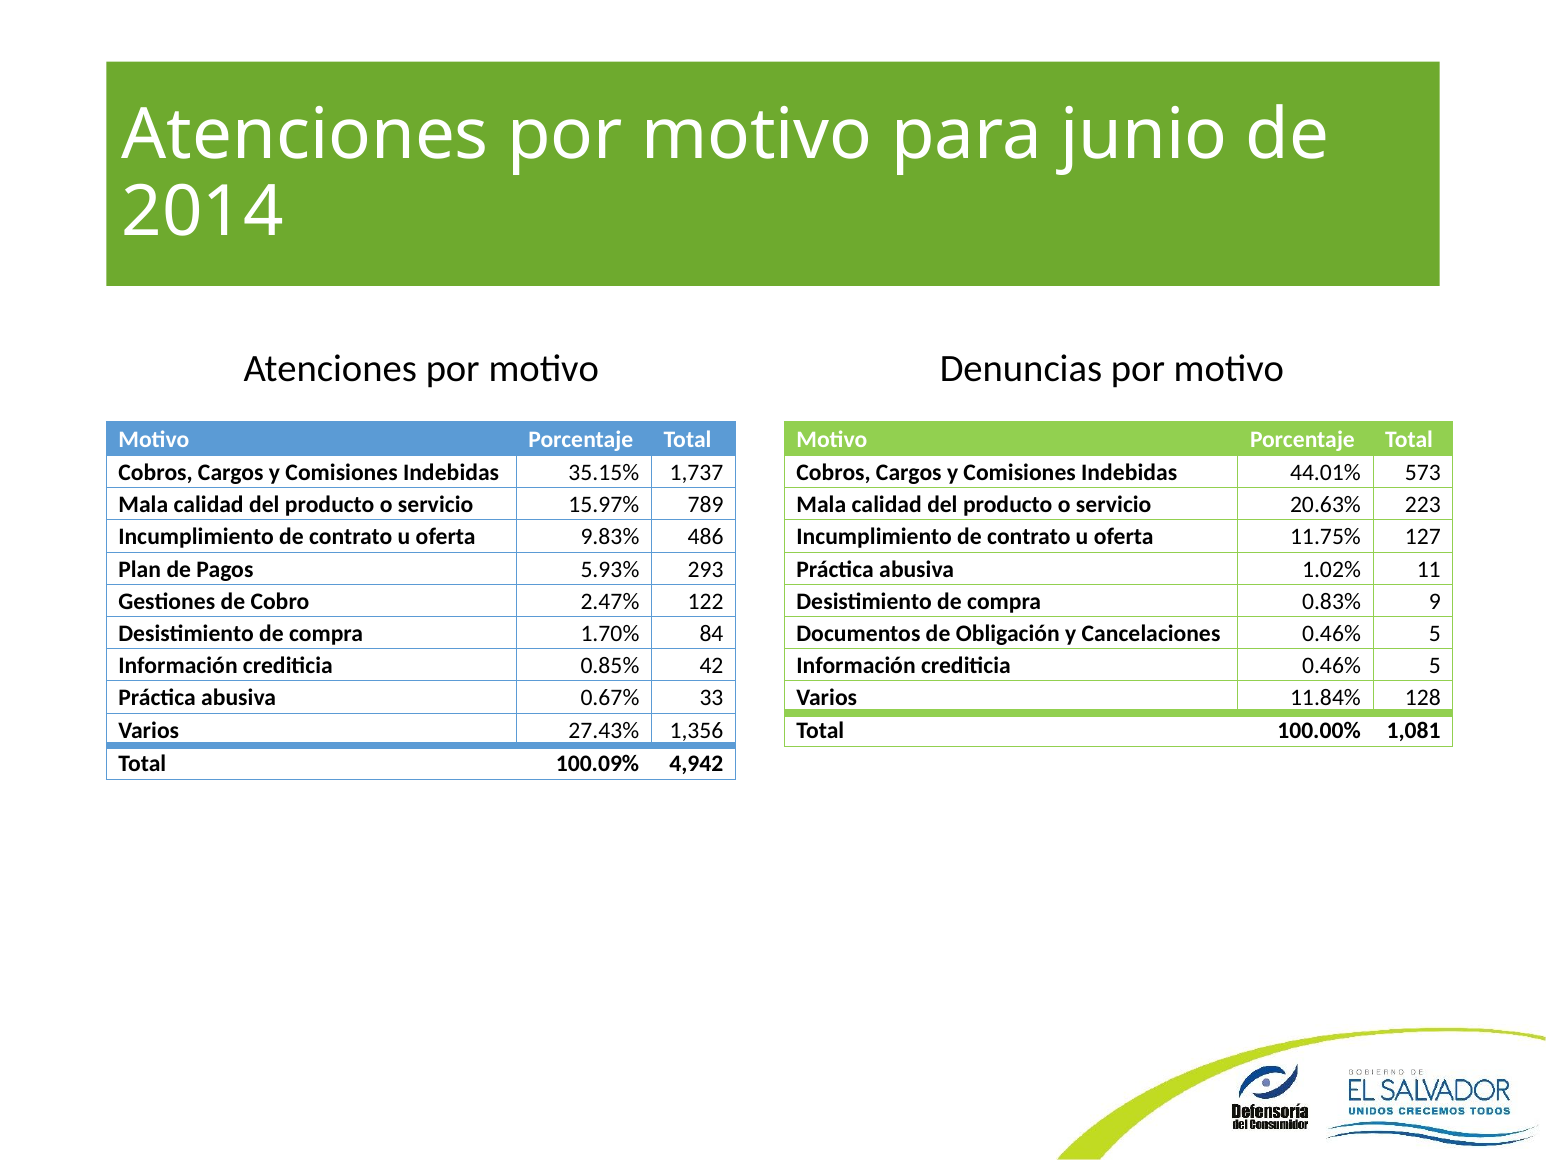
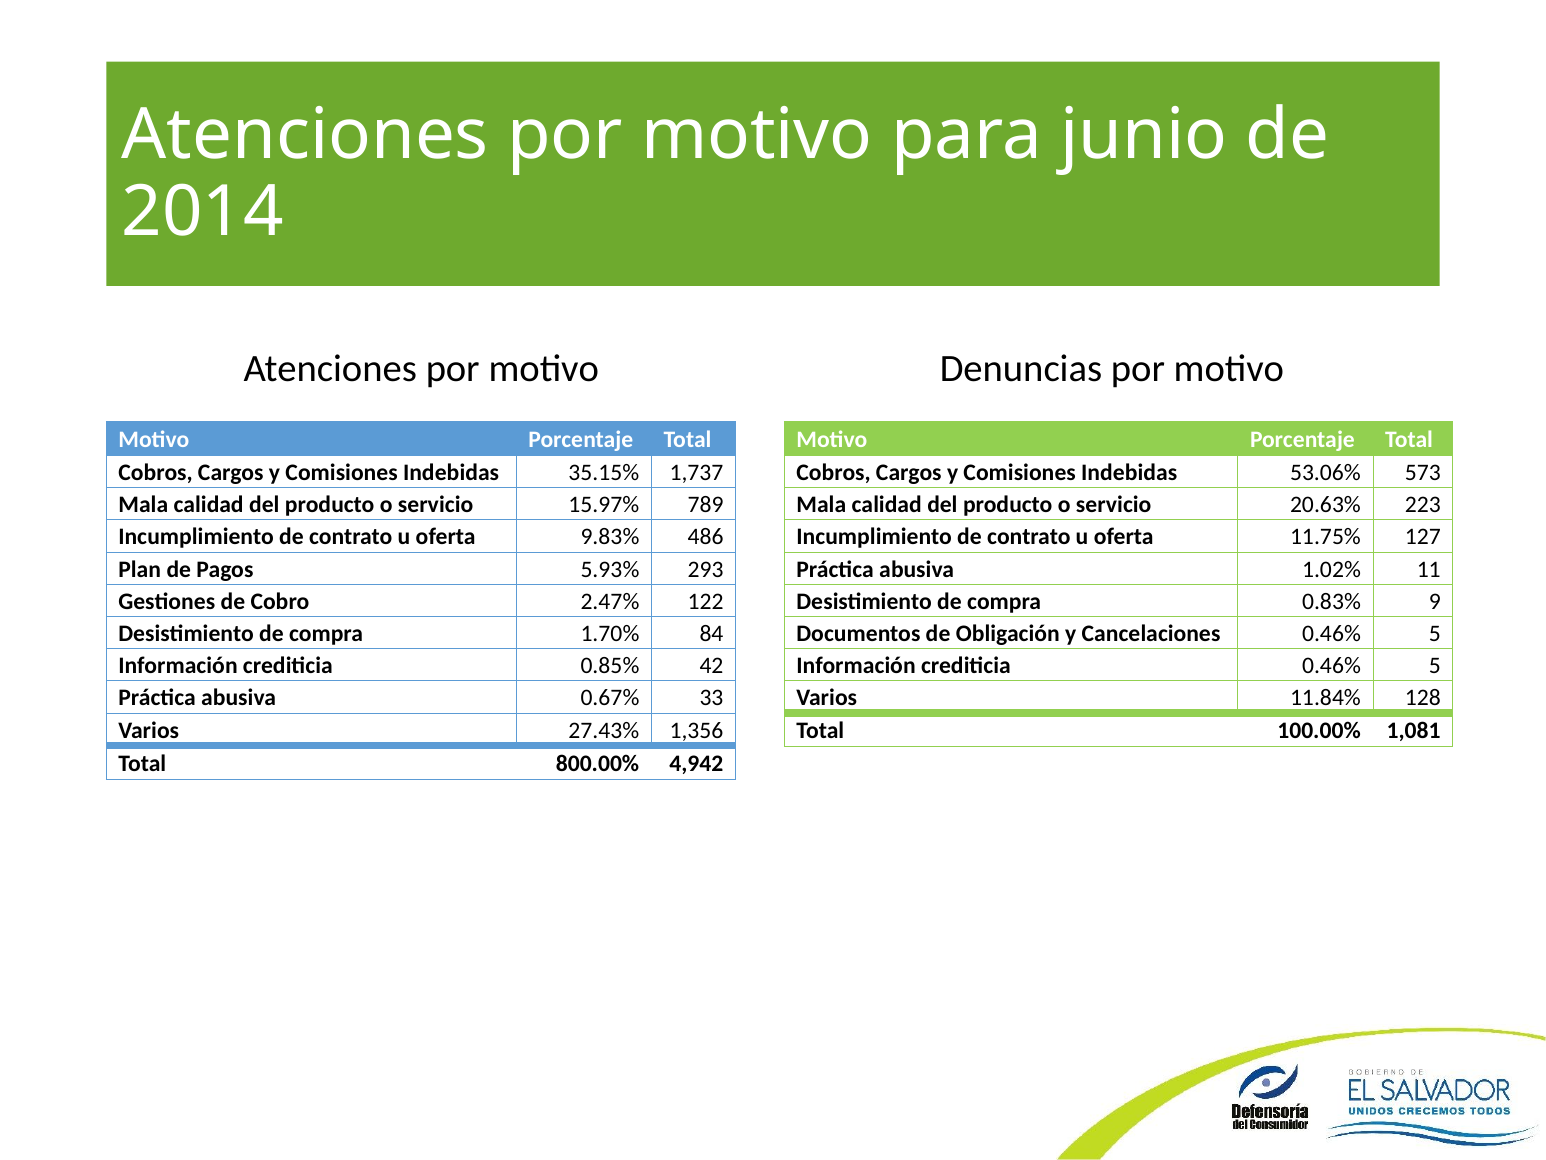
44.01%: 44.01% -> 53.06%
100.09%: 100.09% -> 800.00%
